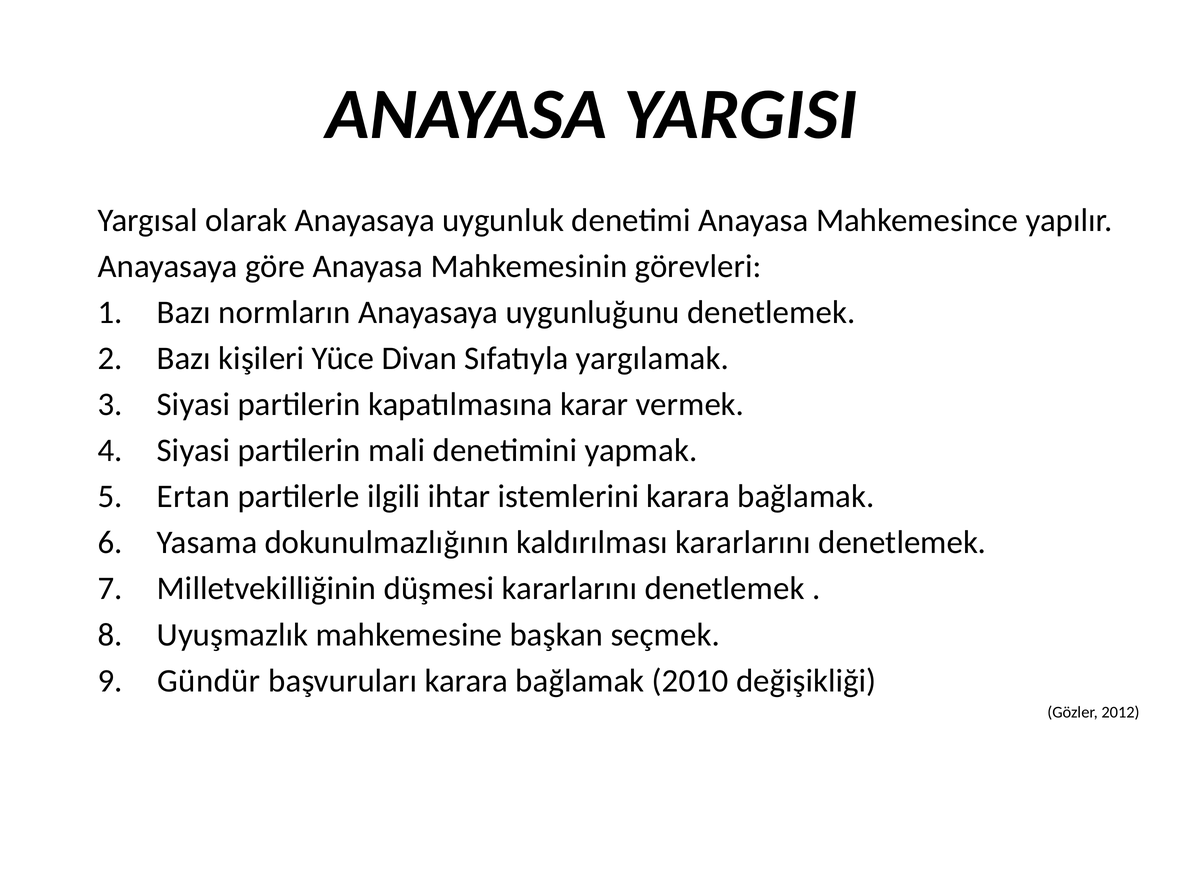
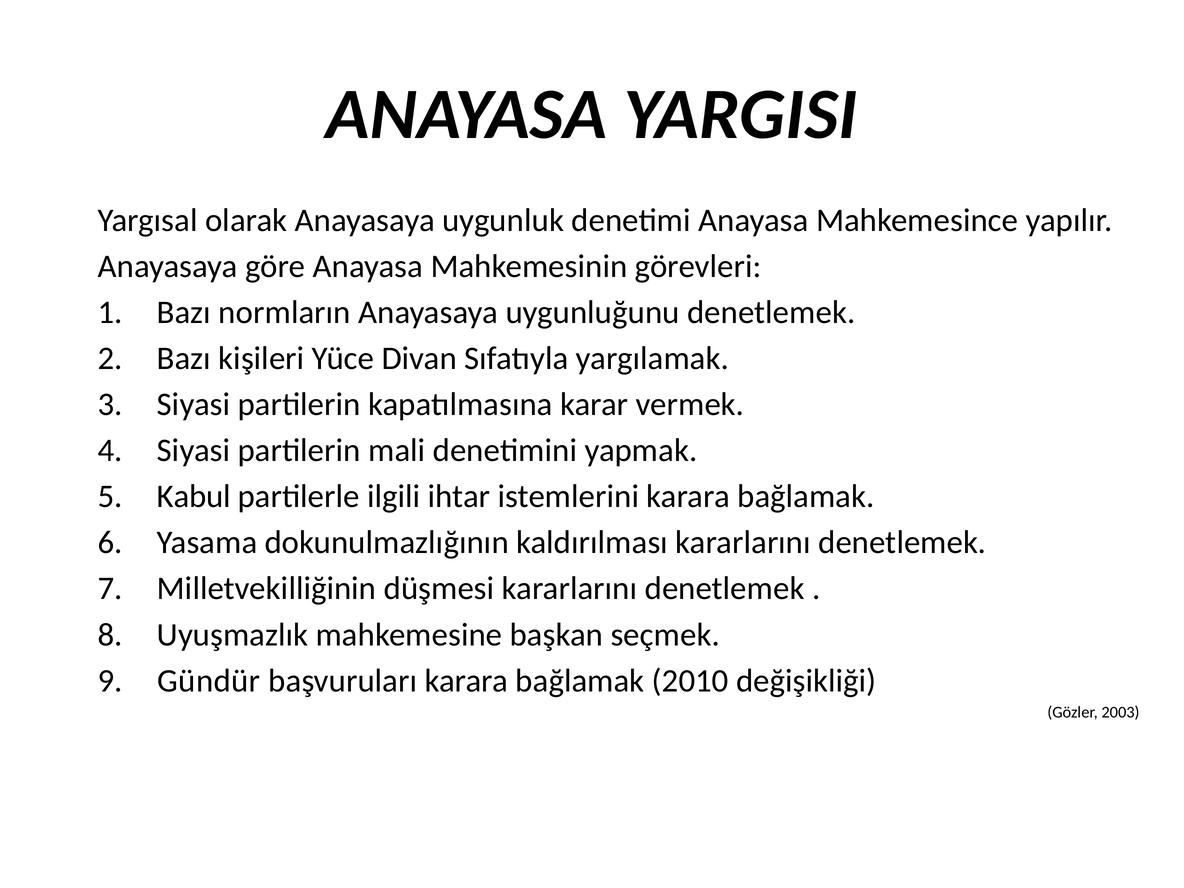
Ertan: Ertan -> Kabul
2012: 2012 -> 2003
